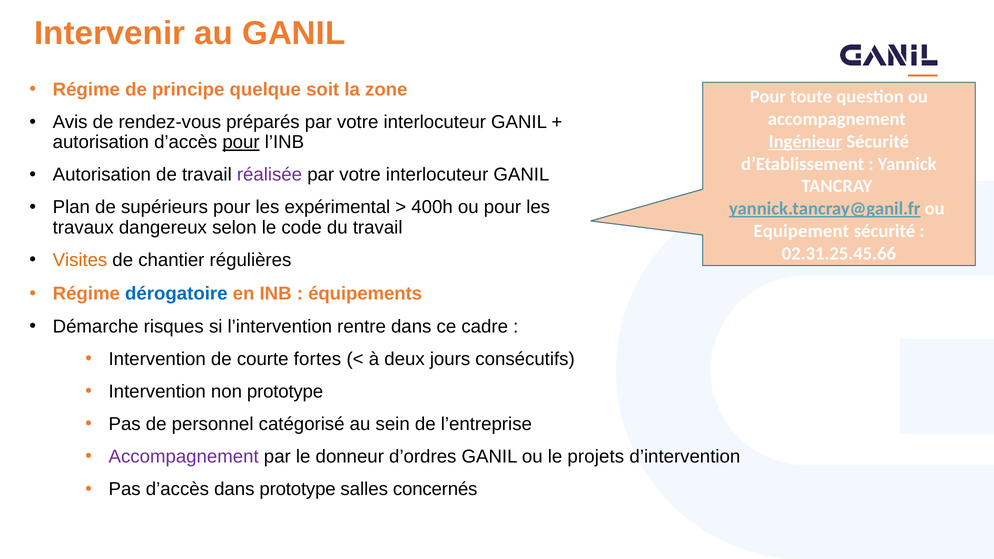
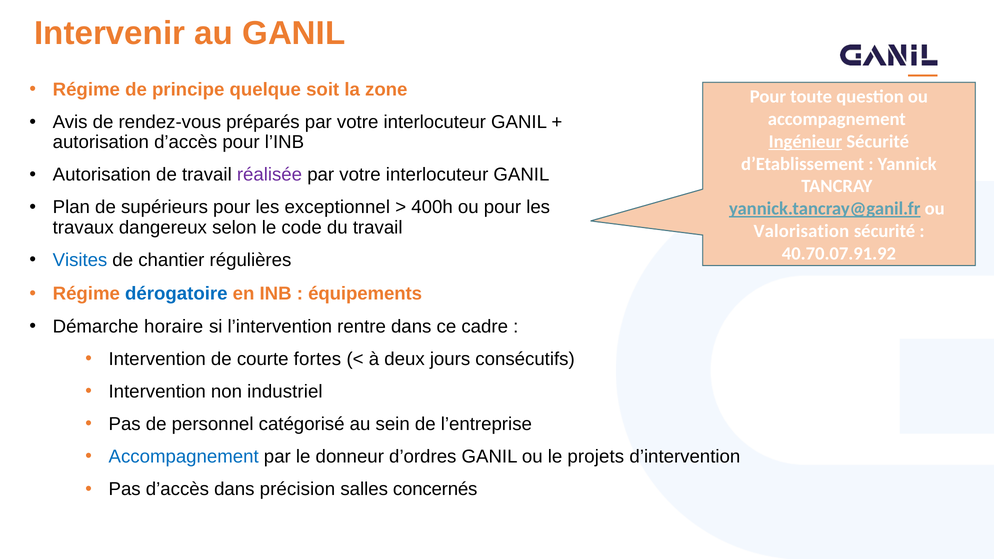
pour at (241, 142) underline: present -> none
expérimental: expérimental -> exceptionnel
Equipement: Equipement -> Valorisation
02.31.25.45.66: 02.31.25.45.66 -> 40.70.07.91.92
Visites colour: orange -> blue
risques: risques -> horaire
non prototype: prototype -> industriel
Accompagnement at (184, 457) colour: purple -> blue
dans prototype: prototype -> précision
